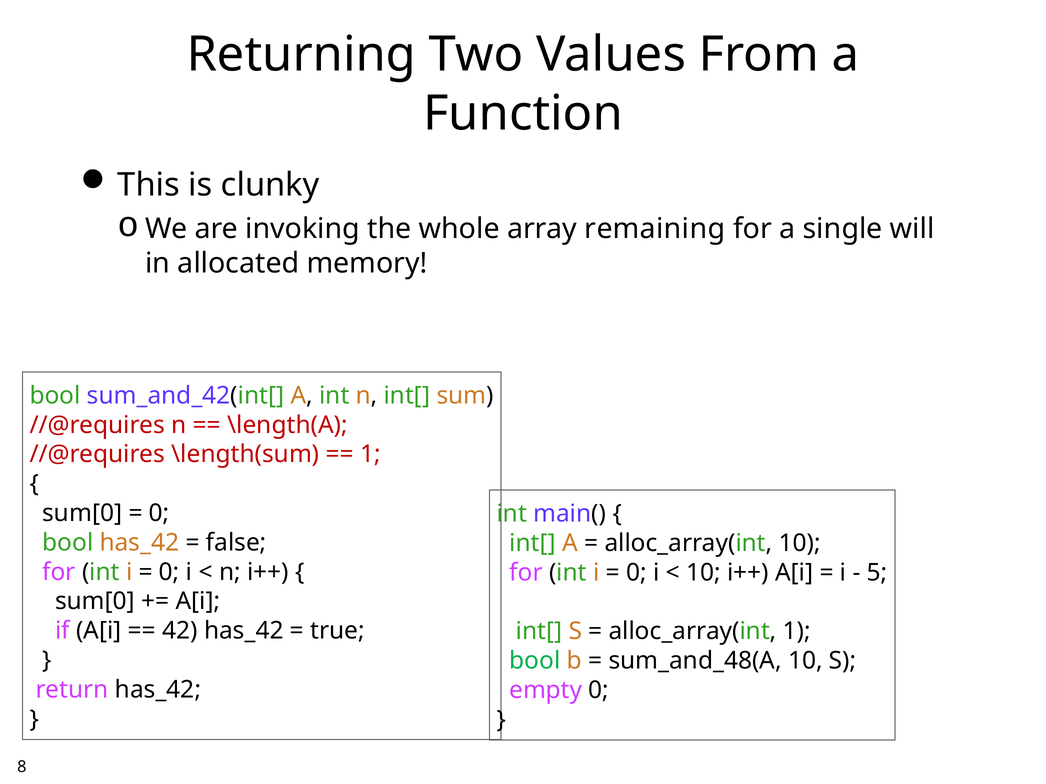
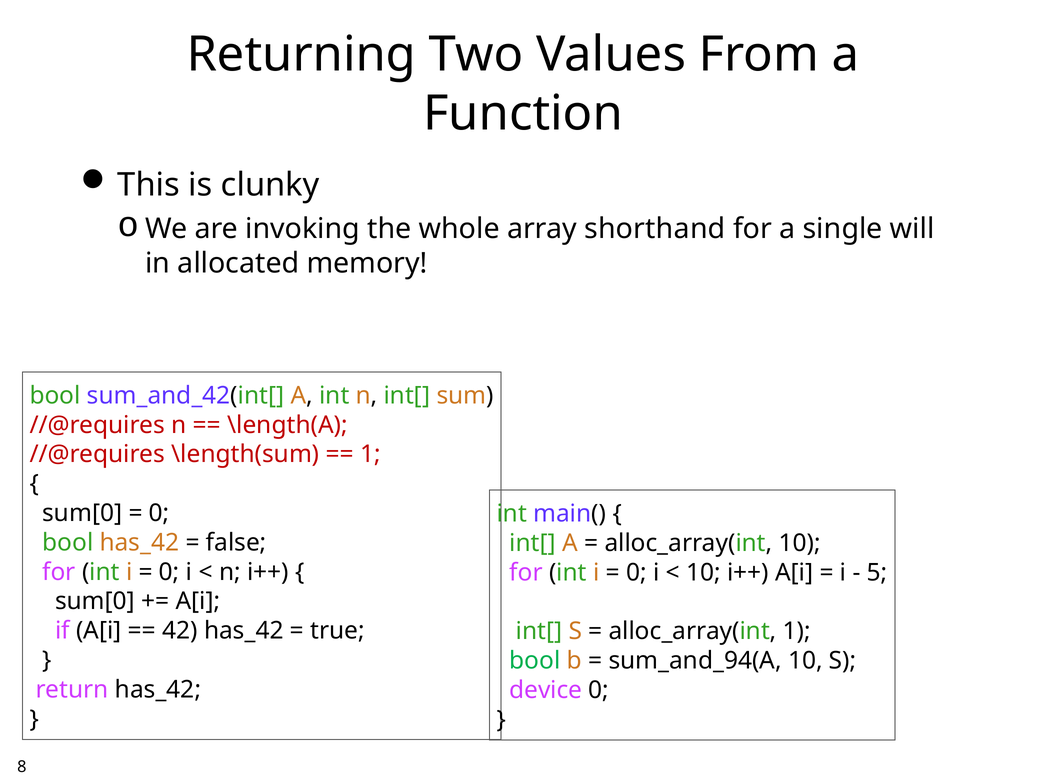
remaining: remaining -> shorthand
sum_and_48(A: sum_and_48(A -> sum_and_94(A
empty: empty -> device
